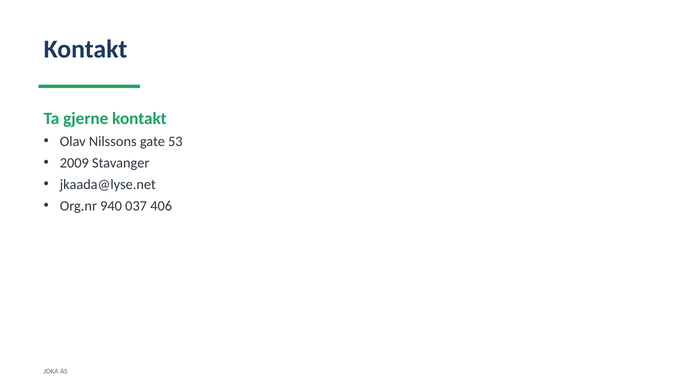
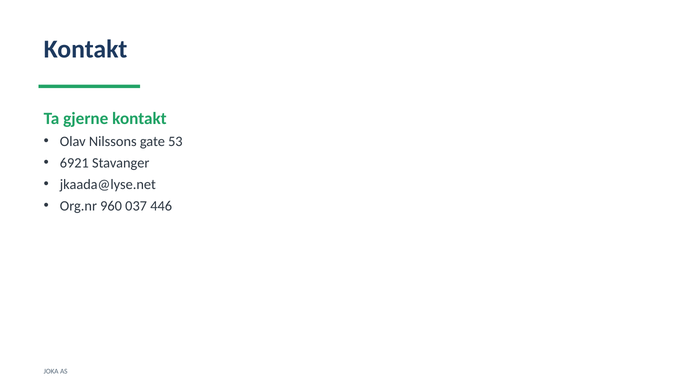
2009: 2009 -> 6921
940: 940 -> 960
406: 406 -> 446
